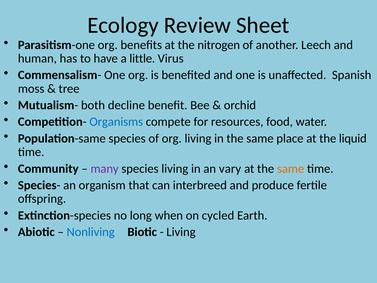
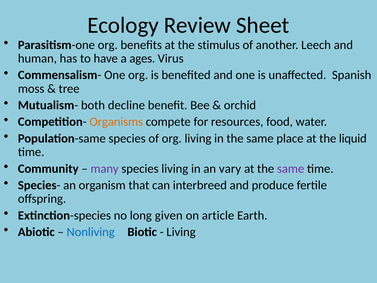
nitrogen: nitrogen -> stimulus
little: little -> ages
Organisms colour: blue -> orange
same at (291, 168) colour: orange -> purple
when: when -> given
cycled: cycled -> article
